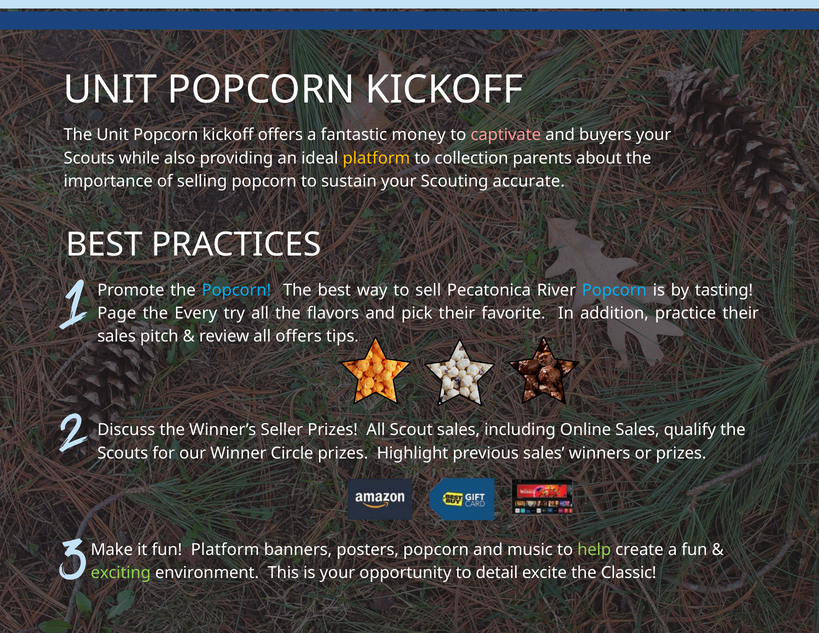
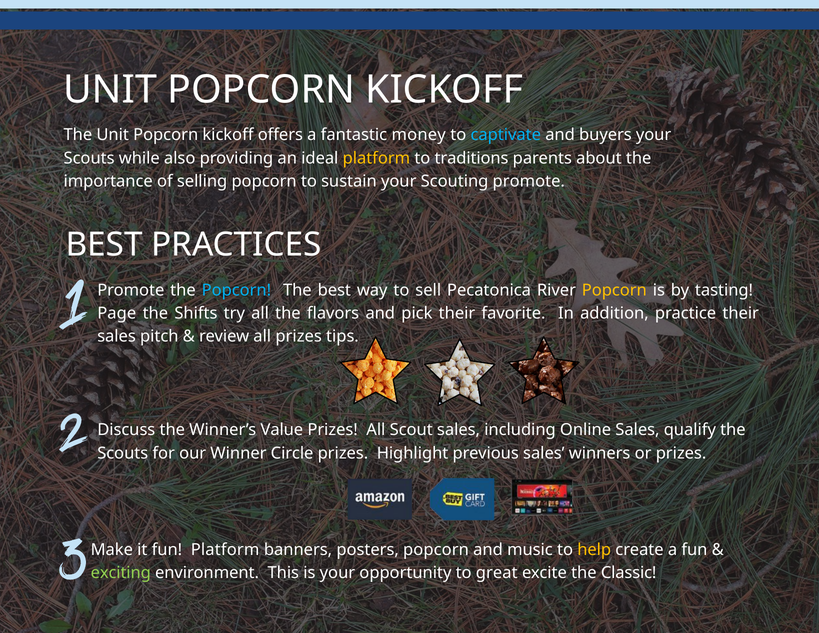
captivate colour: pink -> light blue
collection: collection -> traditions
Scouting accurate: accurate -> promote
Popcorn at (614, 290) colour: light blue -> yellow
Every: Every -> Shifts
all offers: offers -> prizes
Seller: Seller -> Value
help colour: light green -> yellow
detail: detail -> great
